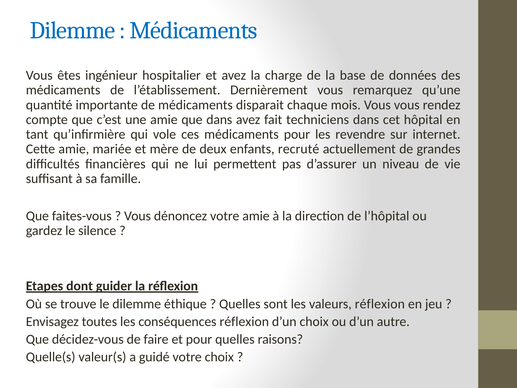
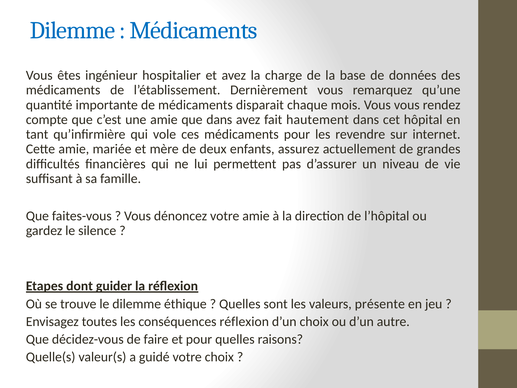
techniciens: techniciens -> hautement
recruté: recruté -> assurez
valeurs réflexion: réflexion -> présente
